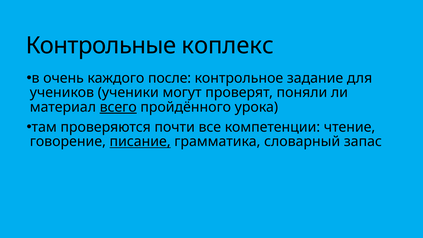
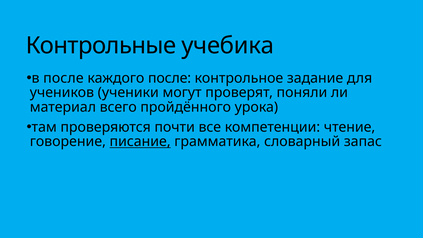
коплекс: коплекс -> учебика
в очень: очень -> после
всего underline: present -> none
